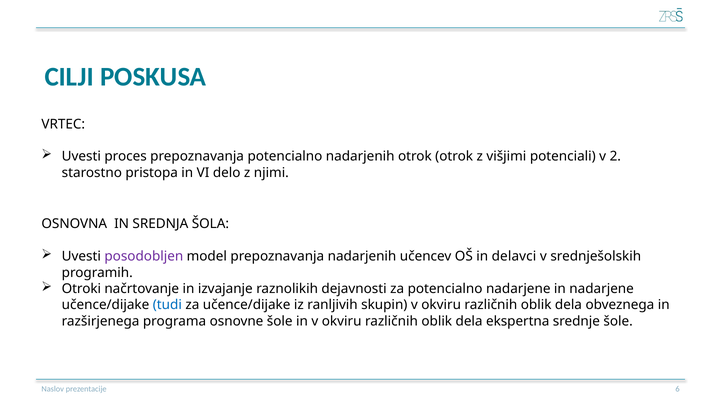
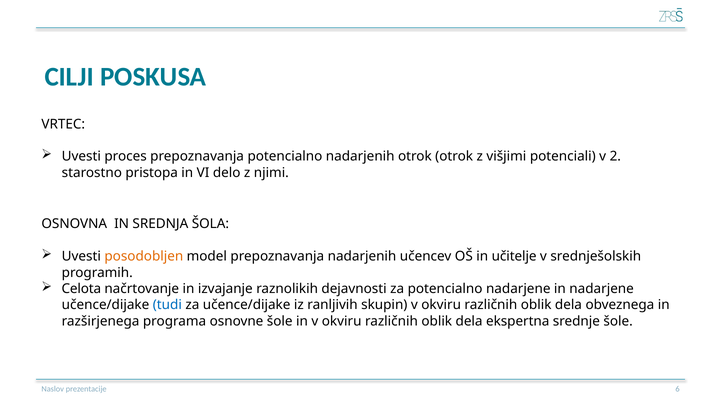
posodobljen colour: purple -> orange
delavci: delavci -> učitelje
Otroki: Otroki -> Celota
